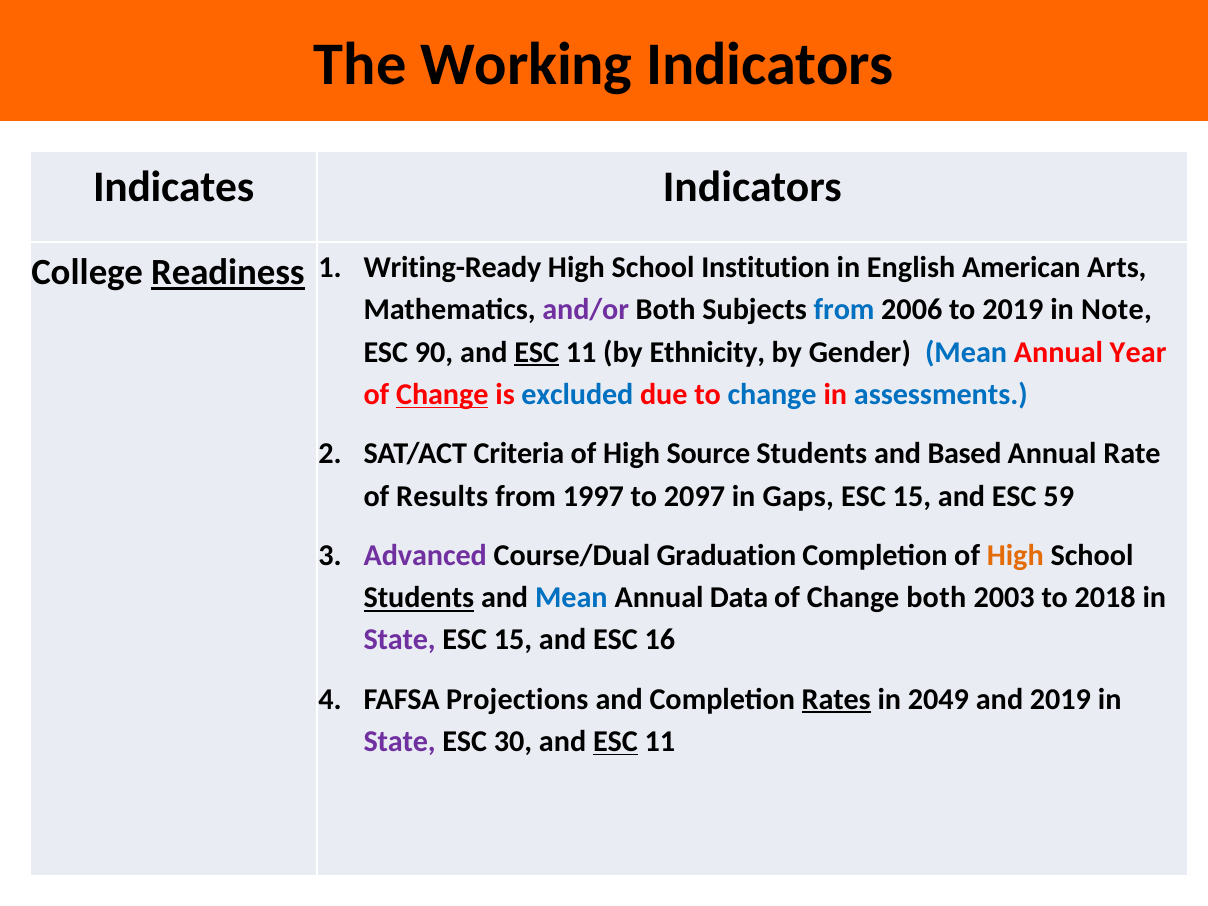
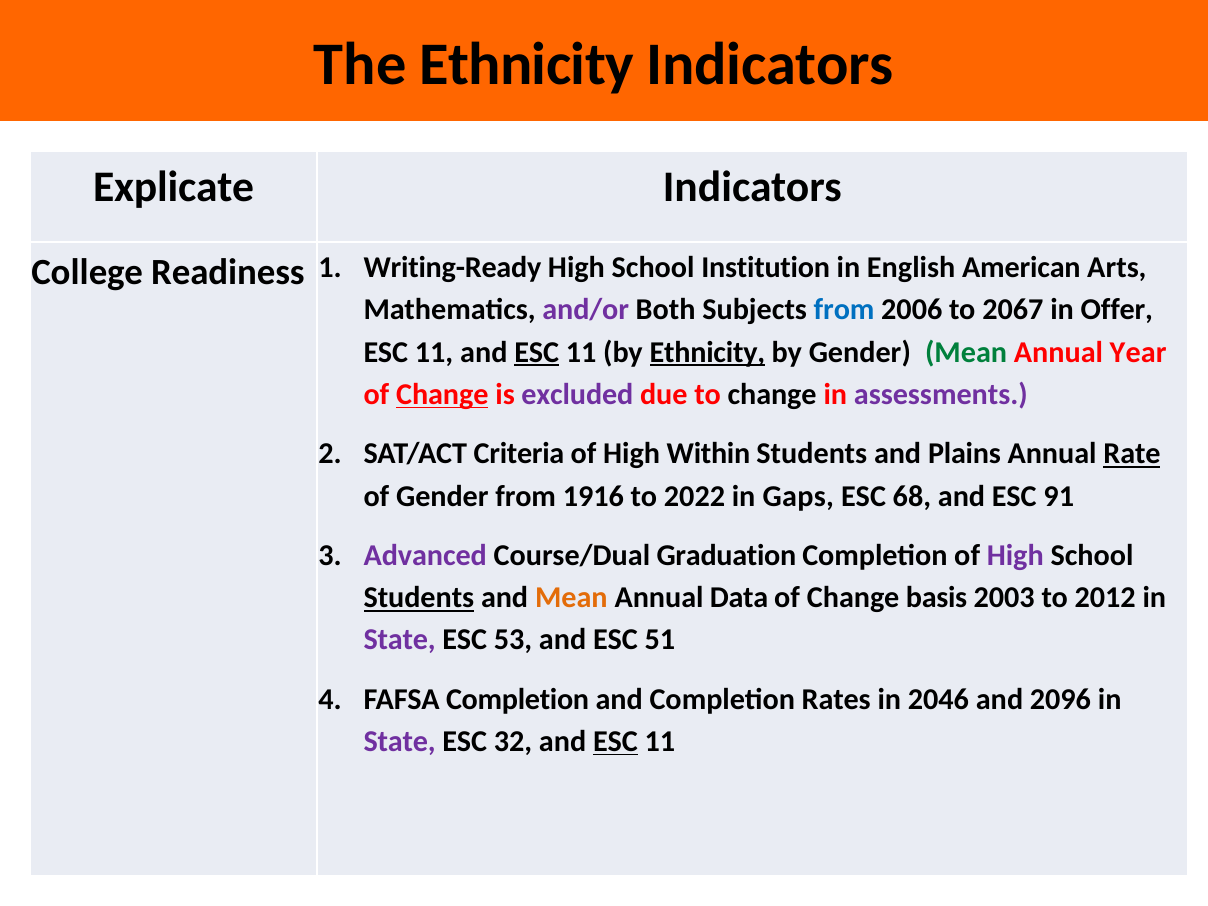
The Working: Working -> Ethnicity
Indicates: Indicates -> Explicate
Readiness underline: present -> none
to 2019: 2019 -> 2067
Note: Note -> Offer
90 at (434, 352): 90 -> 11
Ethnicity at (707, 352) underline: none -> present
Mean at (966, 352) colour: blue -> green
excluded colour: blue -> purple
change at (772, 395) colour: blue -> black
assessments colour: blue -> purple
Source: Source -> Within
Based: Based -> Plains
Rate underline: none -> present
of Results: Results -> Gender
1997: 1997 -> 1916
2097: 2097 -> 2022
15 at (912, 496): 15 -> 68
59: 59 -> 91
High at (1015, 555) colour: orange -> purple
Mean at (571, 598) colour: blue -> orange
Change both: both -> basis
2018: 2018 -> 2012
15 at (513, 640): 15 -> 53
16: 16 -> 51
FAFSA Projections: Projections -> Completion
Rates underline: present -> none
2049: 2049 -> 2046
and 2019: 2019 -> 2096
30: 30 -> 32
